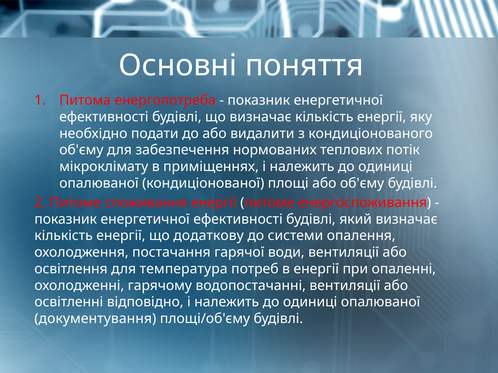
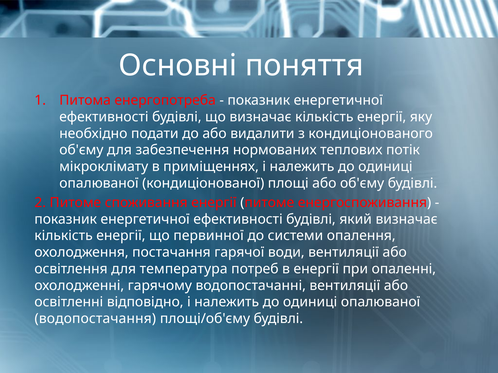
додаткову: додаткову -> первинної
документування: документування -> водопостачання
